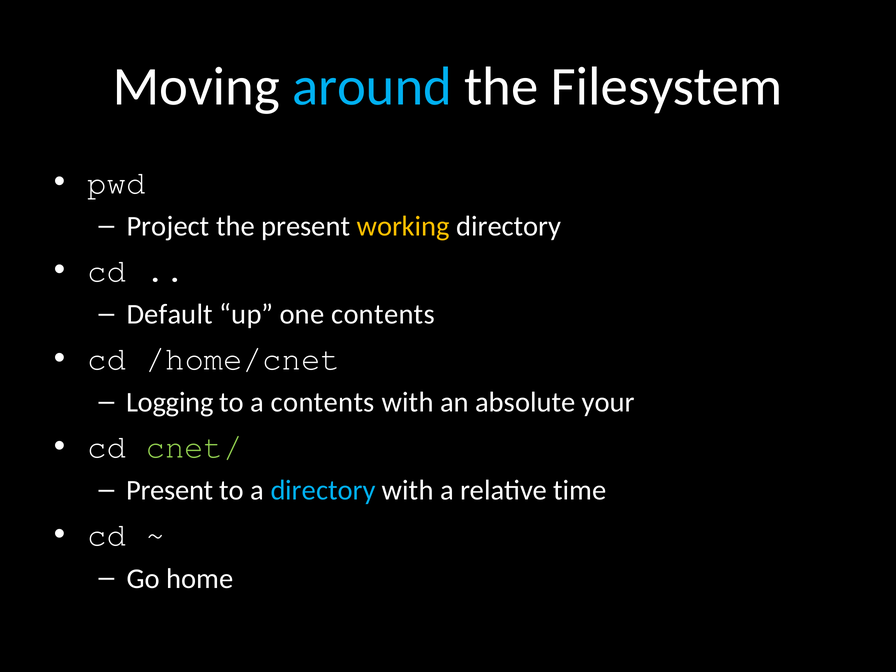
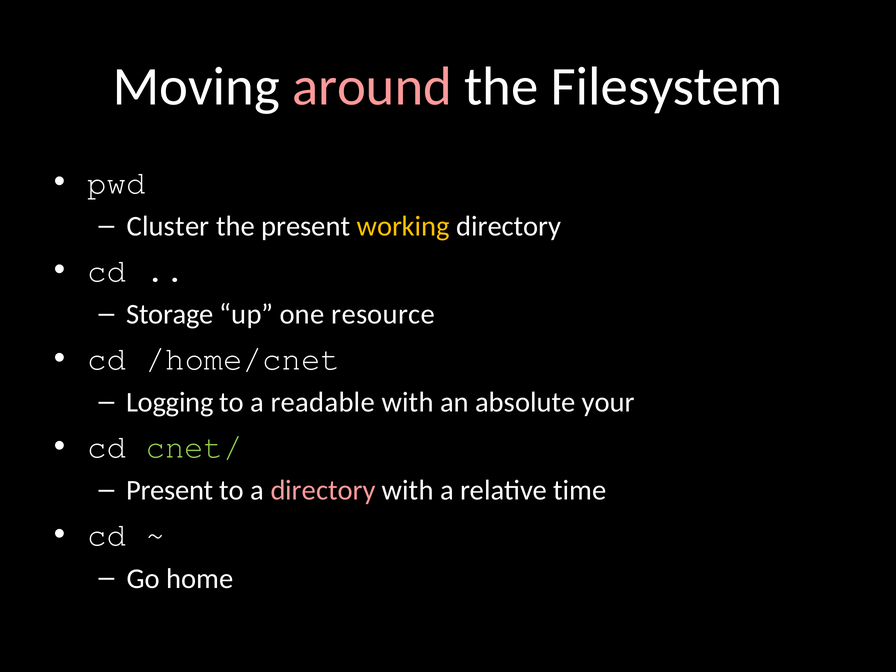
around colour: light blue -> pink
Project: Project -> Cluster
Default: Default -> Storage
one contents: contents -> resource
a contents: contents -> readable
directory at (323, 490) colour: light blue -> pink
